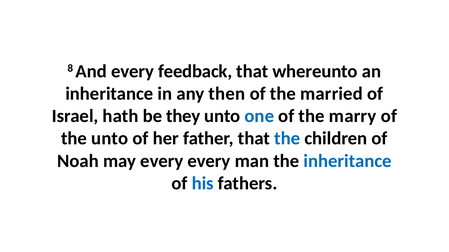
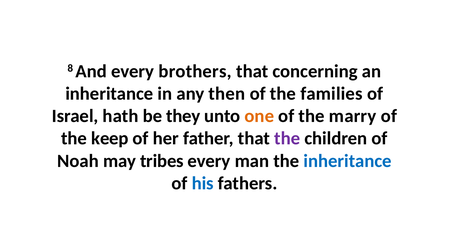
feedback: feedback -> brothers
whereunto: whereunto -> concerning
married: married -> families
one colour: blue -> orange
the unto: unto -> keep
the at (287, 139) colour: blue -> purple
may every: every -> tribes
